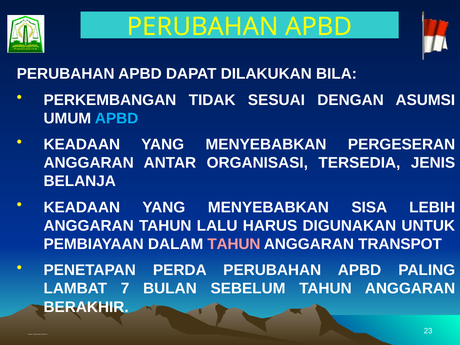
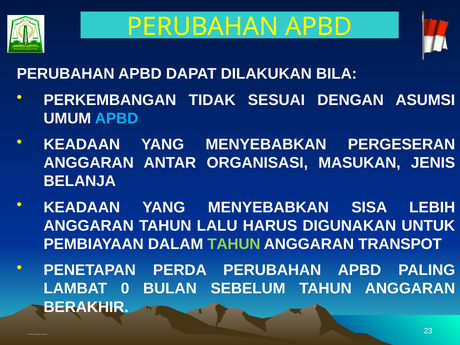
TERSEDIA: TERSEDIA -> MASUKAN
TAHUN at (234, 244) colour: pink -> light green
7: 7 -> 0
